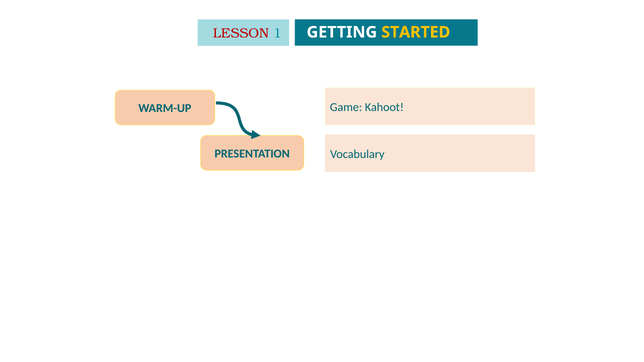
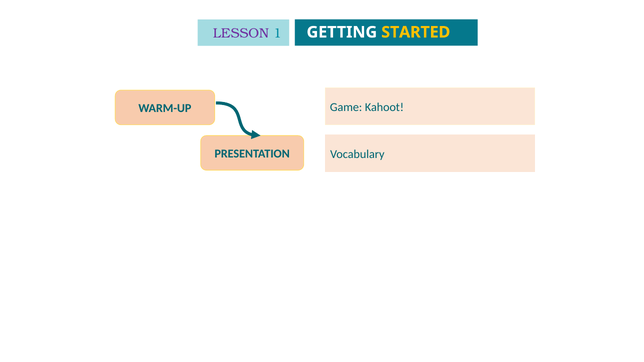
LESSON colour: red -> purple
